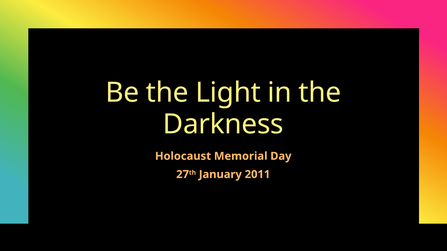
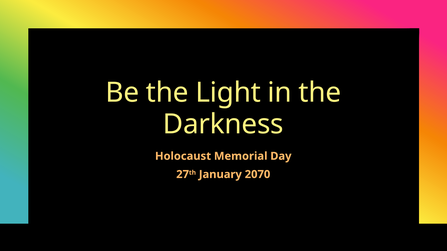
2011: 2011 -> 2070
